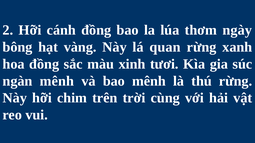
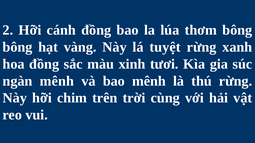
thơm ngày: ngày -> bông
quan: quan -> tuyệt
